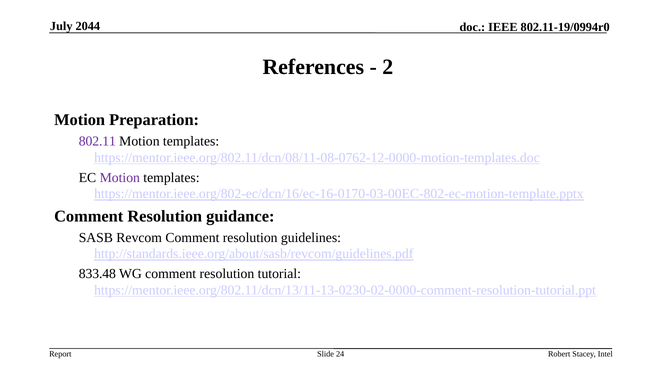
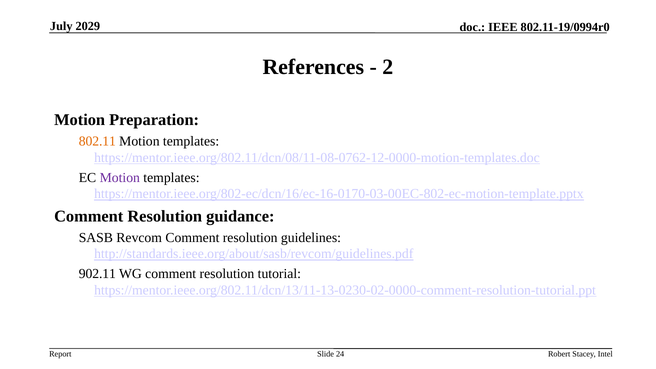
2044: 2044 -> 2029
802.11 colour: purple -> orange
833.48: 833.48 -> 902.11
